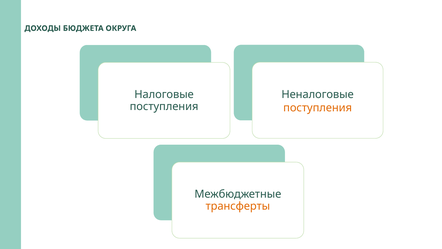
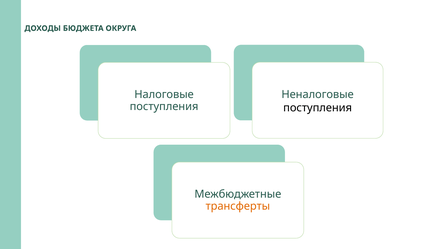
поступления at (318, 108) colour: orange -> black
